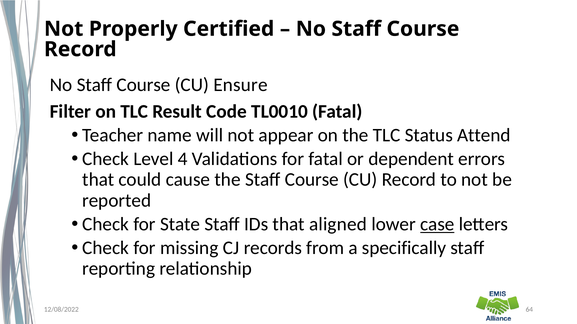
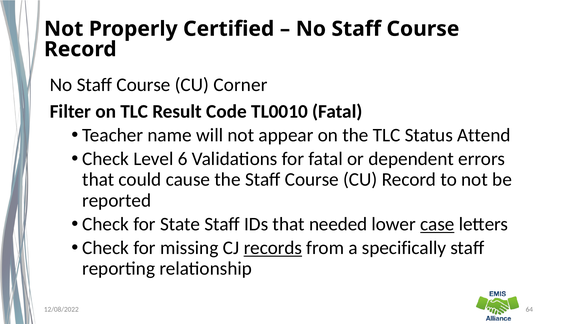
Ensure: Ensure -> Corner
4: 4 -> 6
aligned: aligned -> needed
records underline: none -> present
